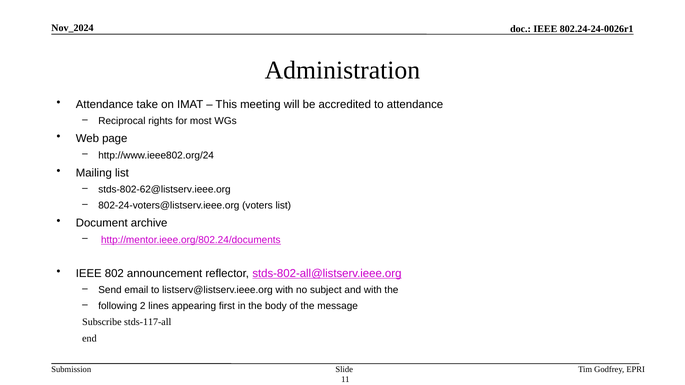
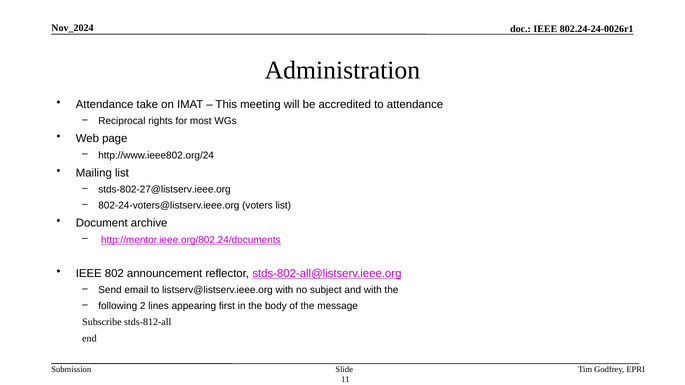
stds-802-62@listserv.ieee.org: stds-802-62@listserv.ieee.org -> stds-802-27@listserv.ieee.org
stds-117-all: stds-117-all -> stds-812-all
